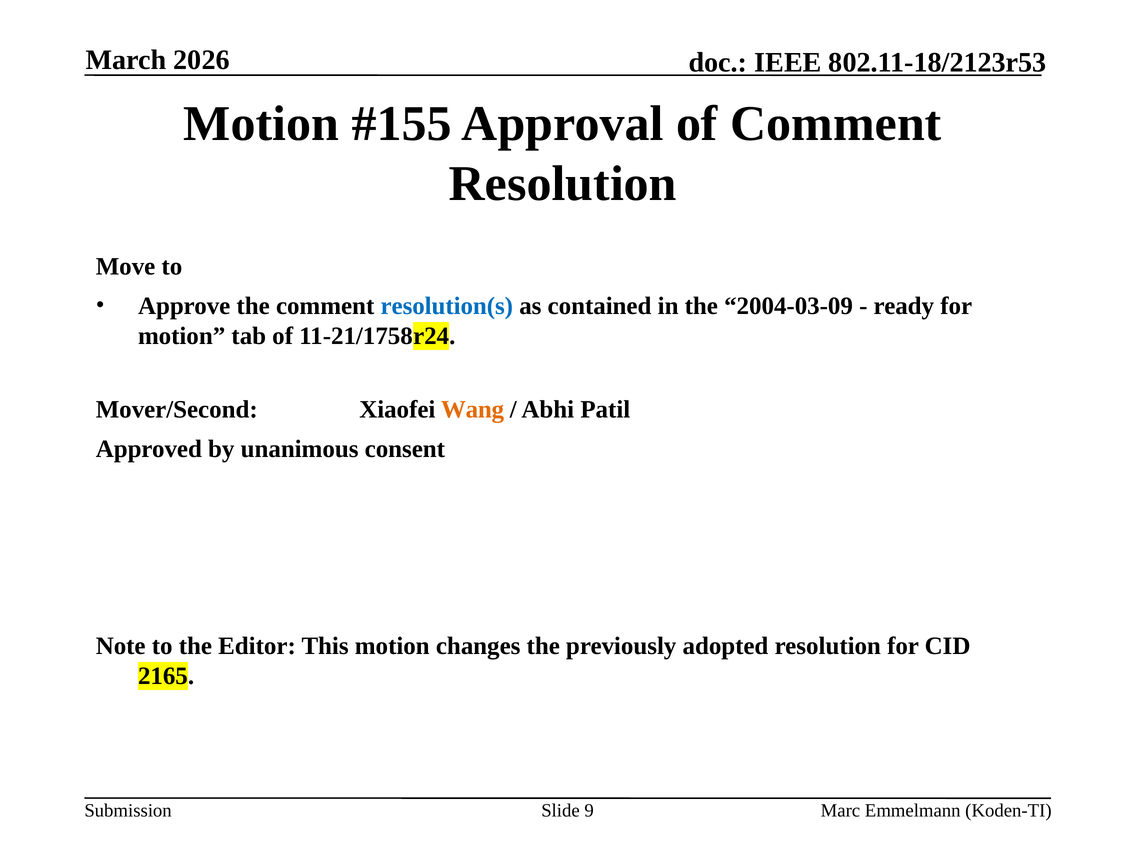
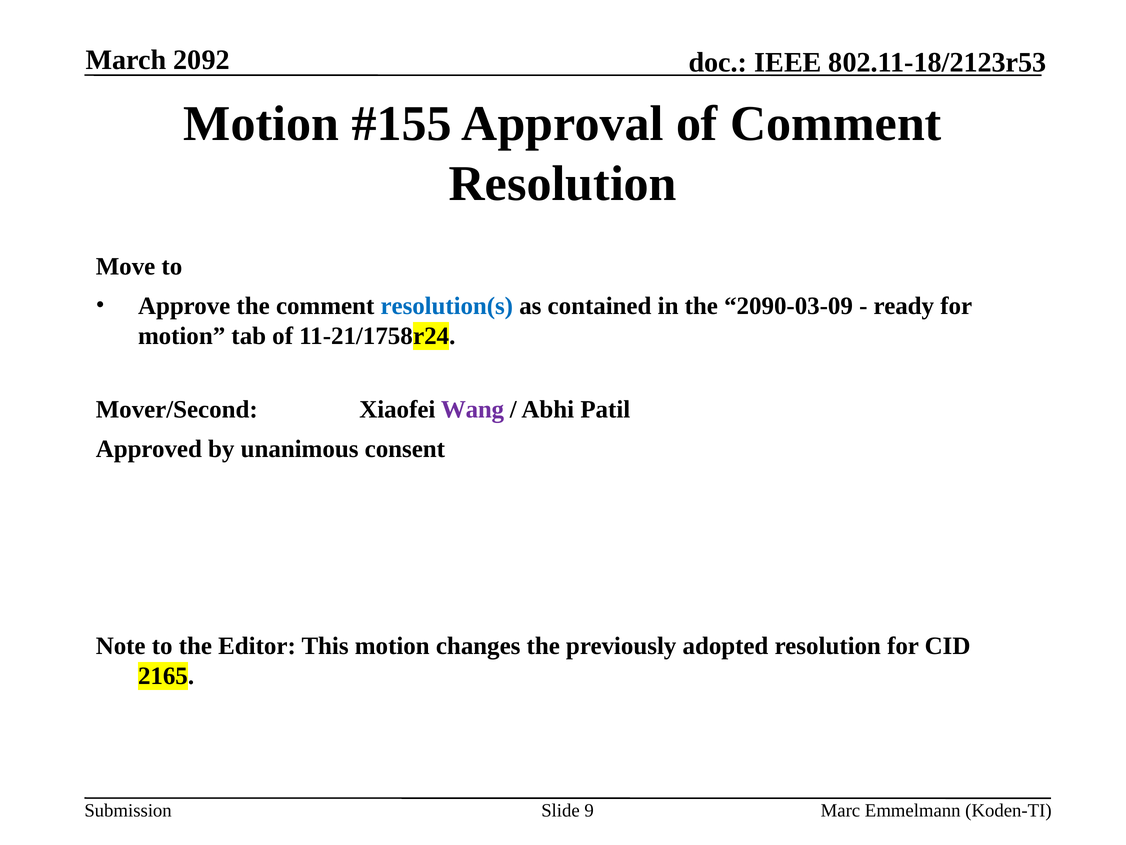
2026: 2026 -> 2092
2004-03-09: 2004-03-09 -> 2090-03-09
Wang colour: orange -> purple
